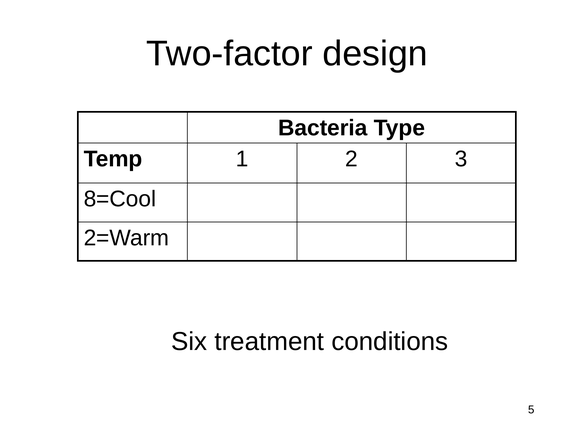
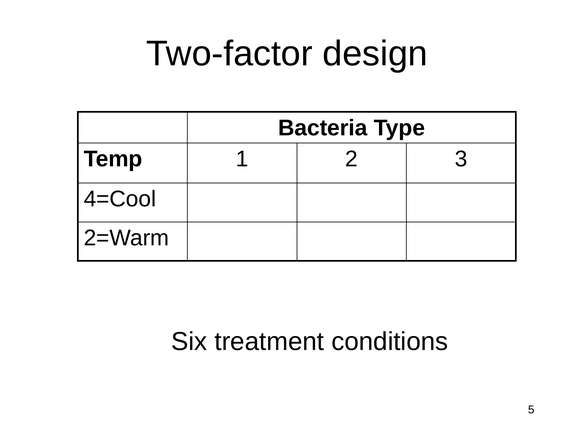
8=Cool: 8=Cool -> 4=Cool
